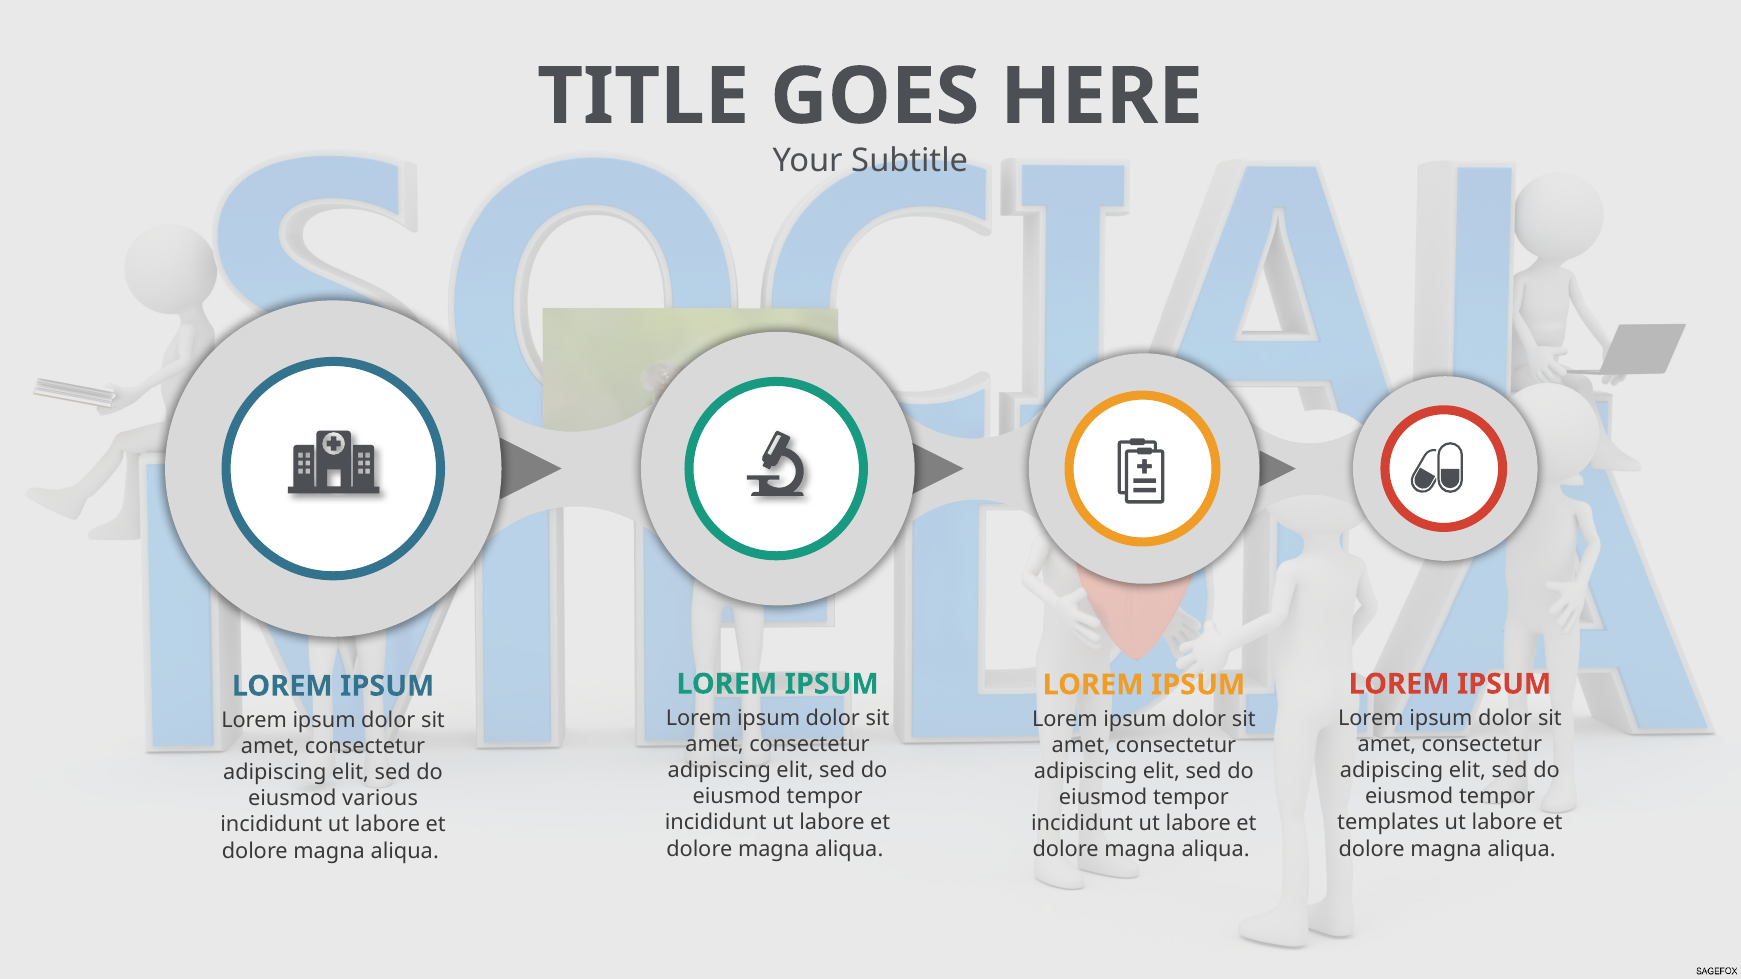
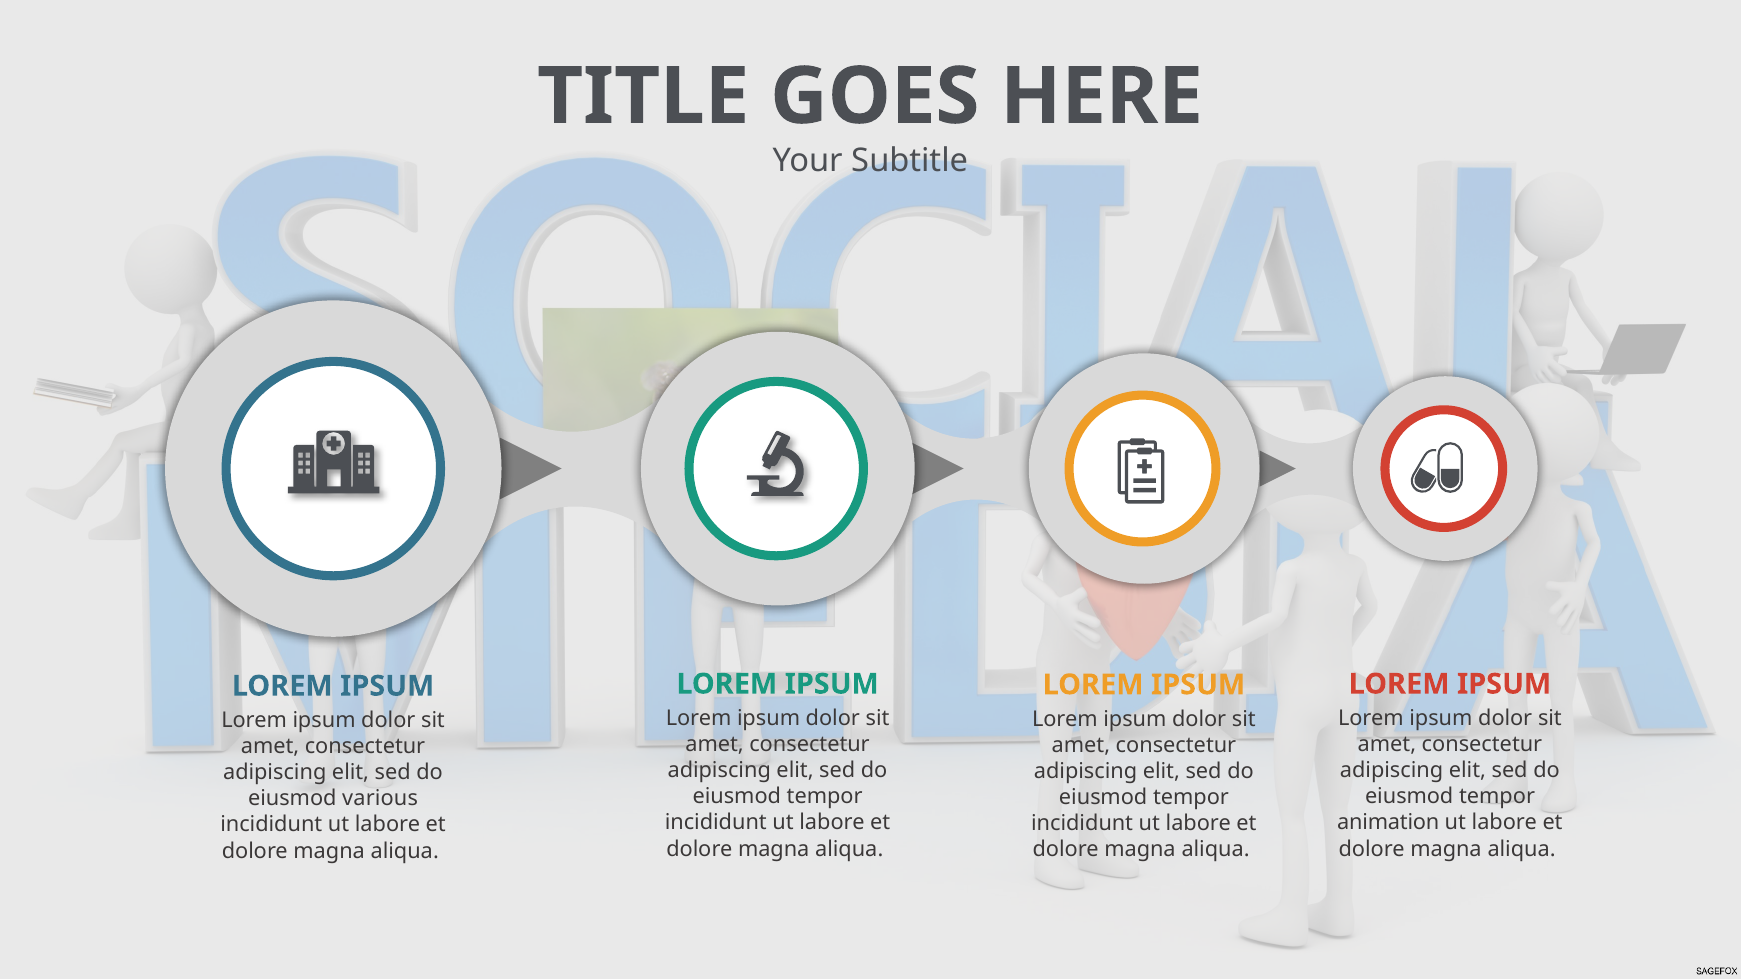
templates: templates -> animation
